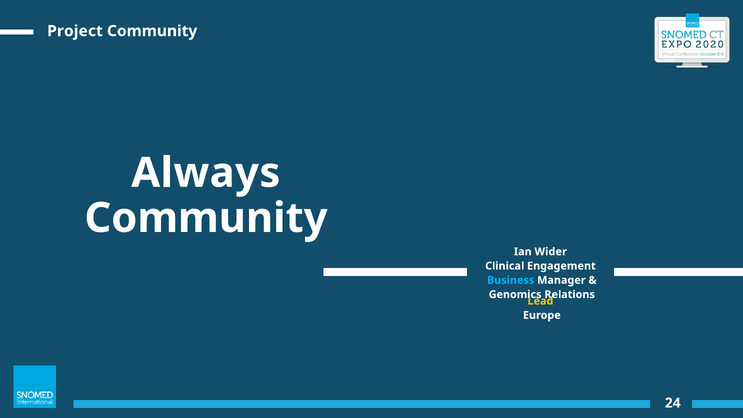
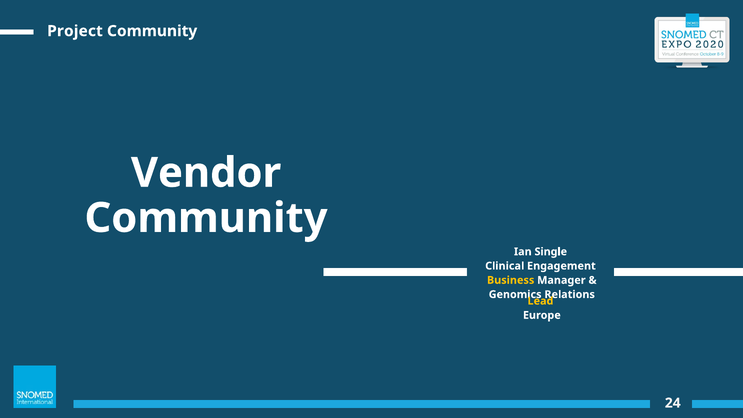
Always: Always -> Vendor
Wider: Wider -> Single
Business colour: light blue -> yellow
